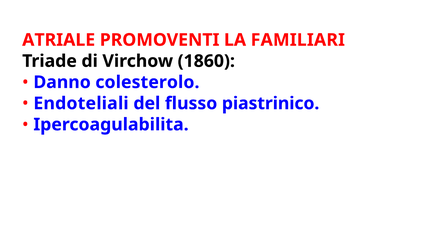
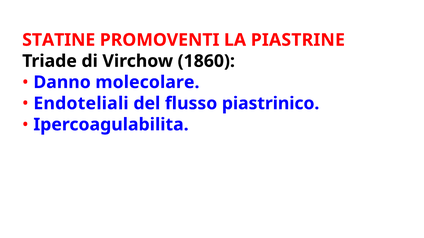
ATRIALE: ATRIALE -> STATINE
FAMILIARI: FAMILIARI -> PIASTRINE
colesterolo: colesterolo -> molecolare
